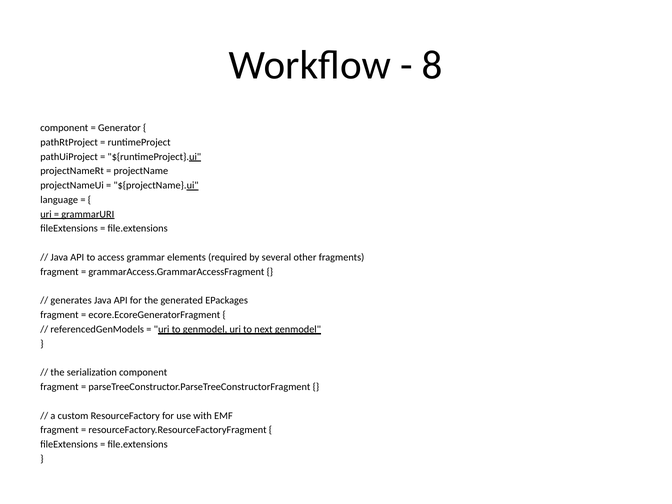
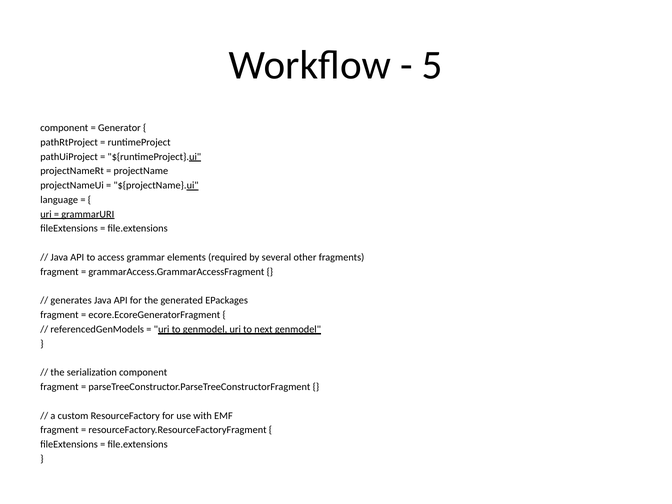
8: 8 -> 5
